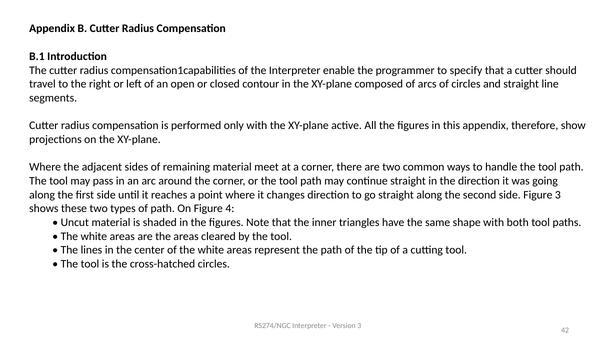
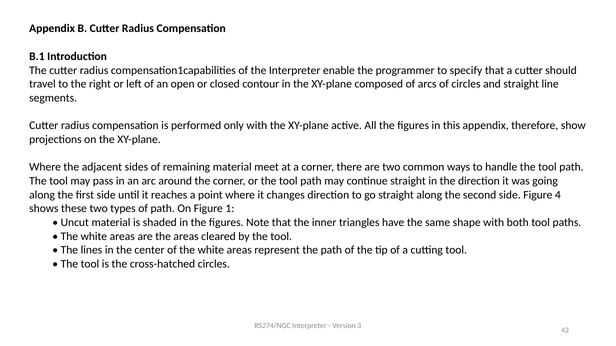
Figure 3: 3 -> 4
4: 4 -> 1
